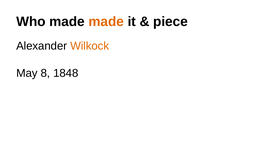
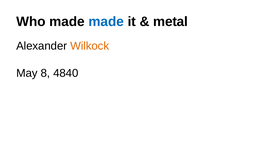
made at (106, 22) colour: orange -> blue
piece: piece -> metal
1848: 1848 -> 4840
